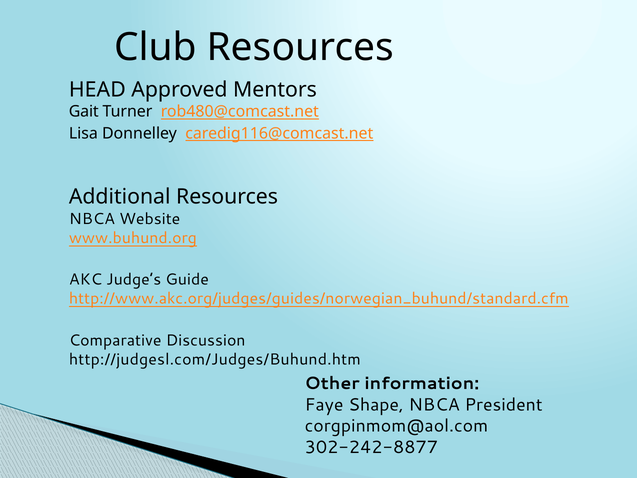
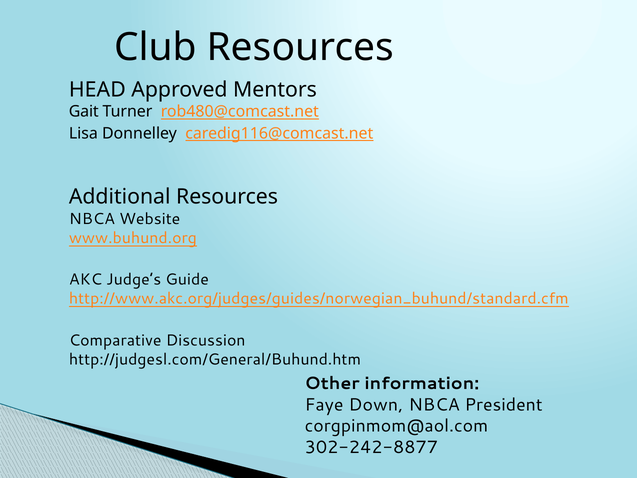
http://judgesl.com/Judges/Buhund.htm: http://judgesl.com/Judges/Buhund.htm -> http://judgesl.com/General/Buhund.htm
Shape: Shape -> Down
